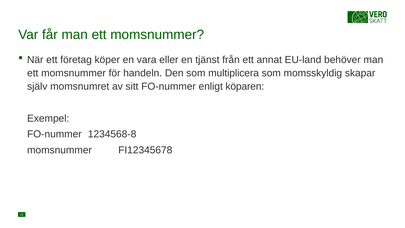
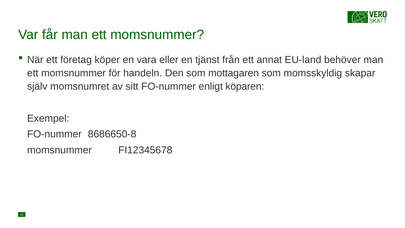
multiplicera: multiplicera -> mottagaren
1234568-8: 1234568-8 -> 8686650-8
